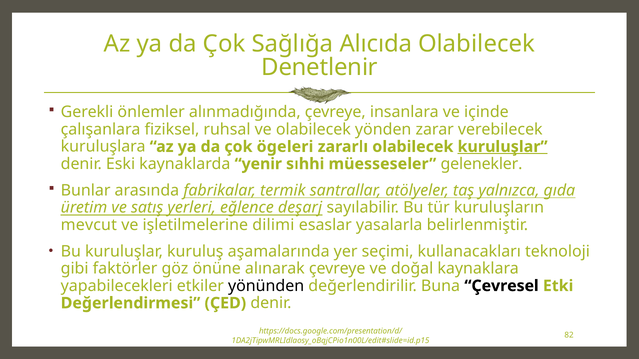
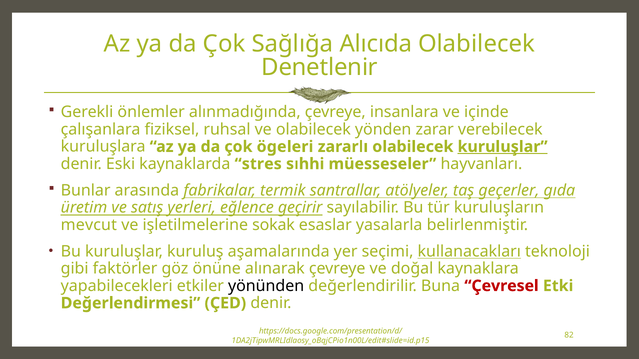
yenir: yenir -> stres
gelenekler: gelenekler -> hayvanları
yalnızca: yalnızca -> geçerler
deşarj: deşarj -> geçirir
dilimi: dilimi -> sokak
kullanacakları underline: none -> present
Çevresel colour: black -> red
